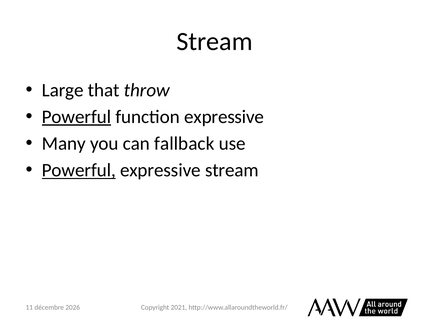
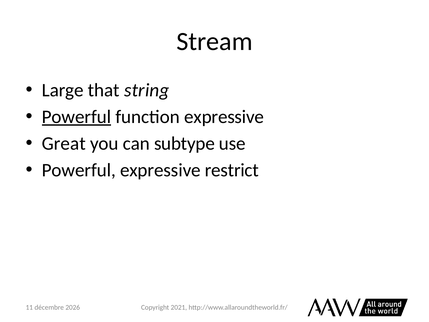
throw: throw -> string
Many: Many -> Great
fallback: fallback -> subtype
Powerful at (79, 170) underline: present -> none
expressive stream: stream -> restrict
